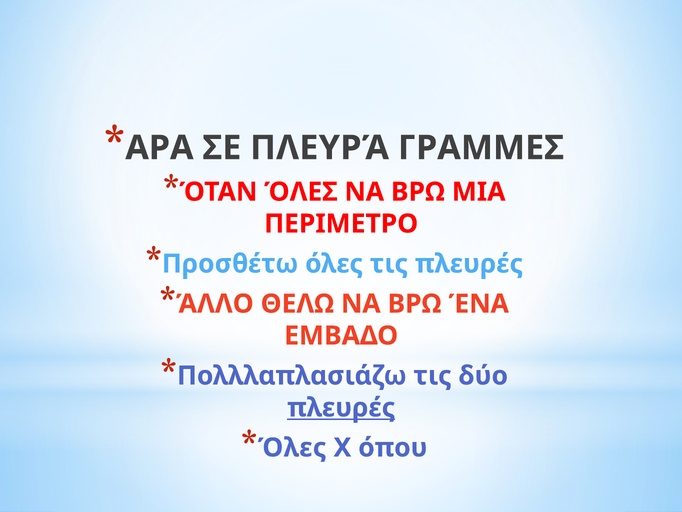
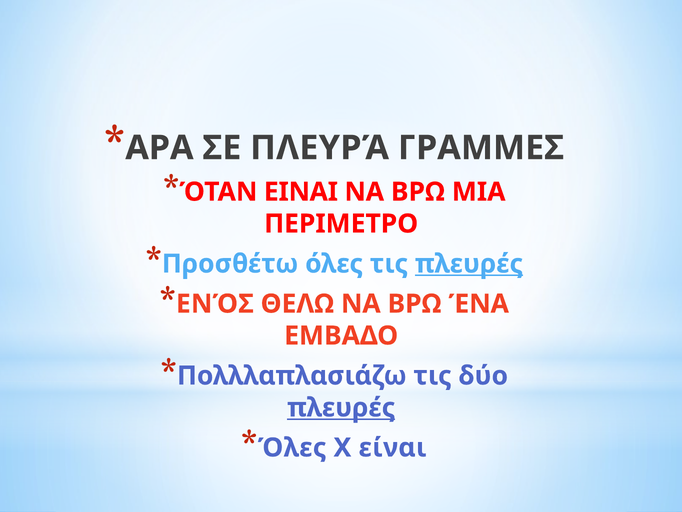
ΌΤΑΝ ΌΛΕΣ: ΌΛΕΣ -> ΕΙΝΑΙ
πλευρές at (469, 264) underline: none -> present
ΆΛΛΟ: ΆΛΛΟ -> ΕΝΌΣ
όπου: όπου -> είναι
